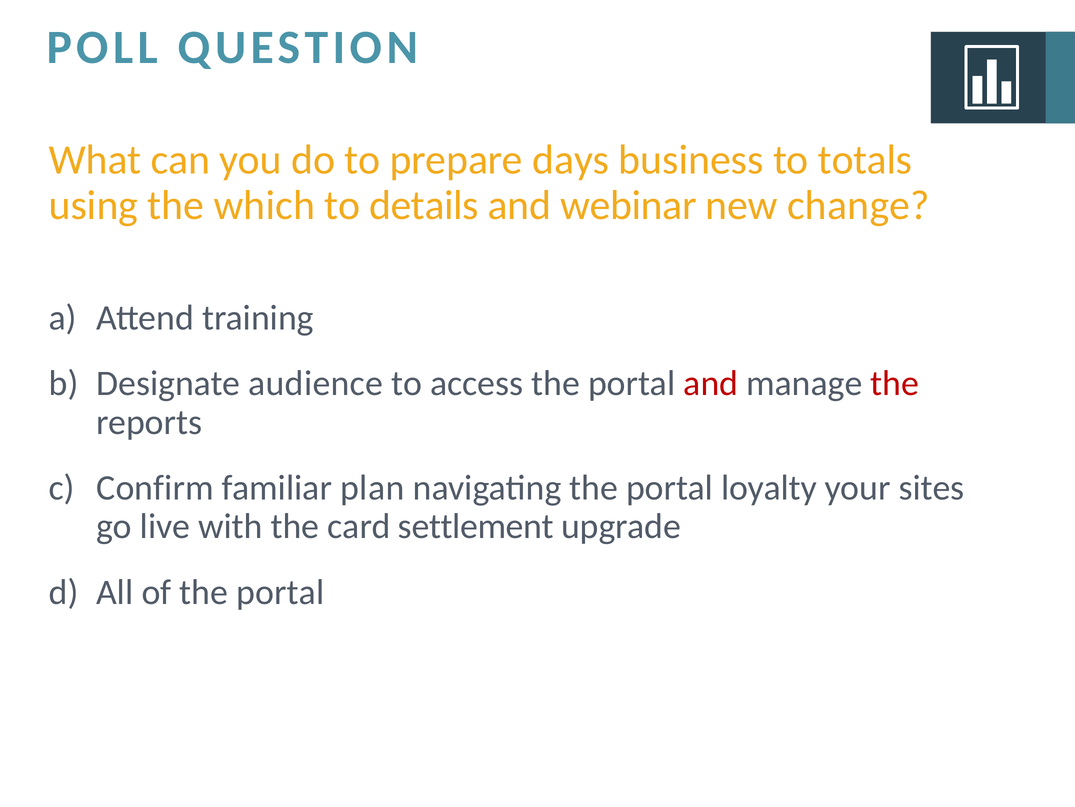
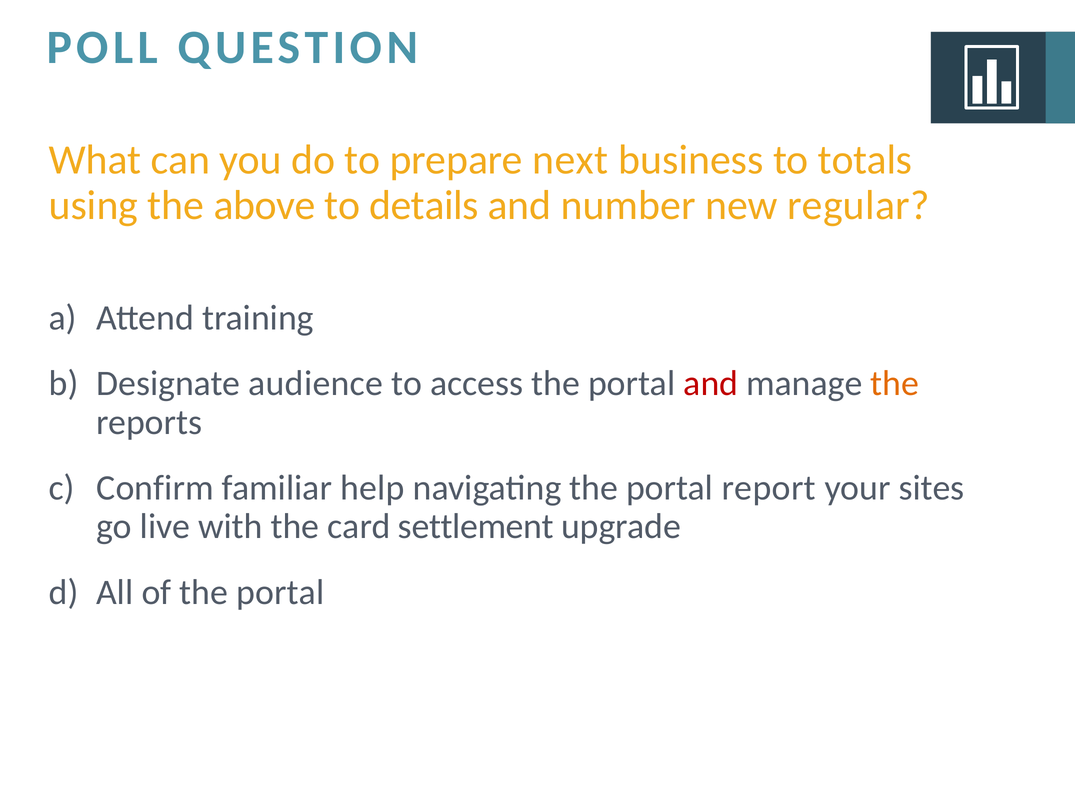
days: days -> next
which: which -> above
webinar: webinar -> number
change: change -> regular
the at (895, 383) colour: red -> orange
plan: plan -> help
loyalty: loyalty -> report
